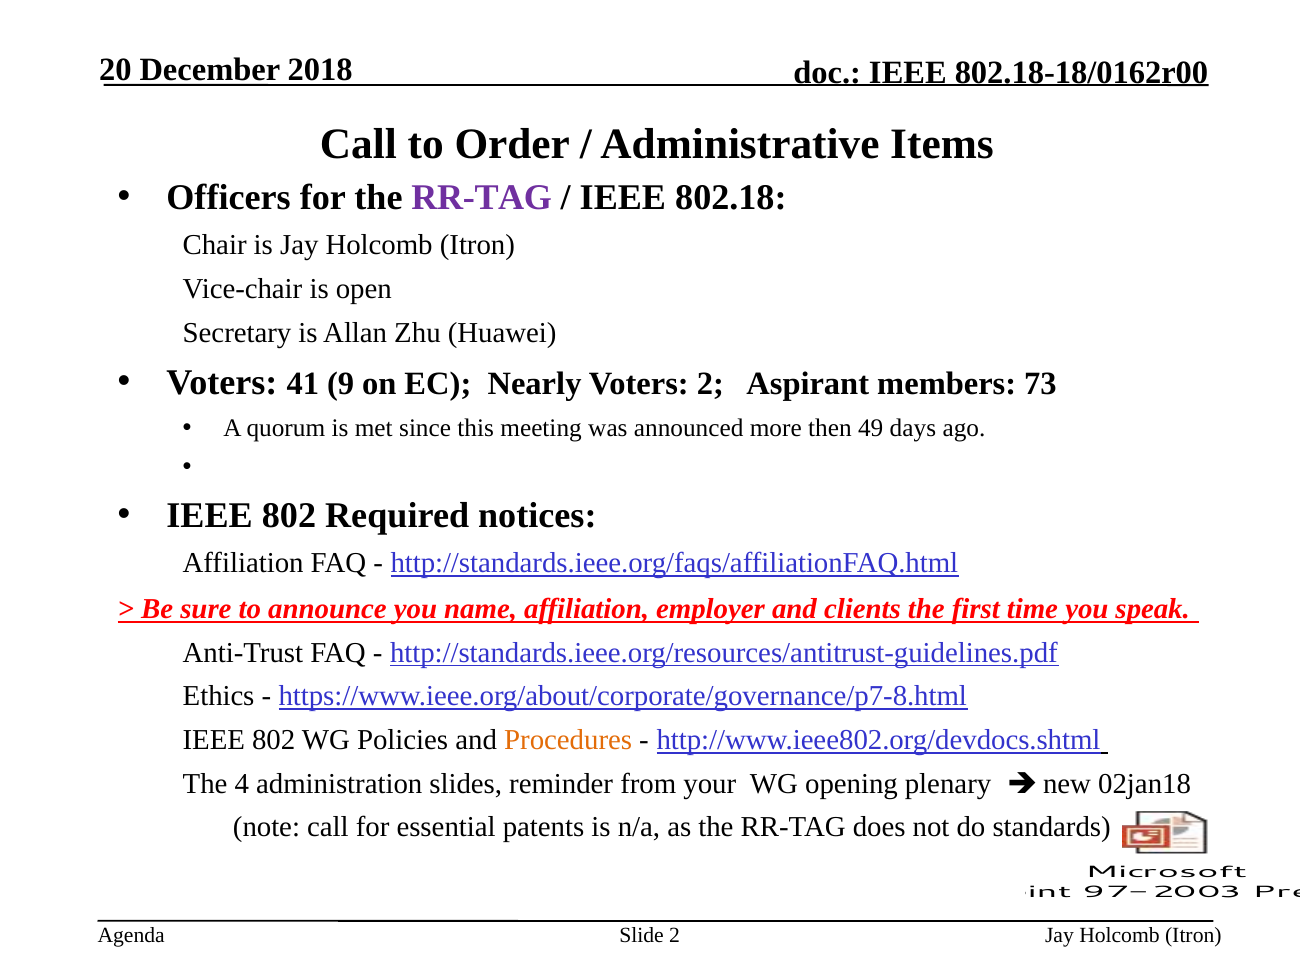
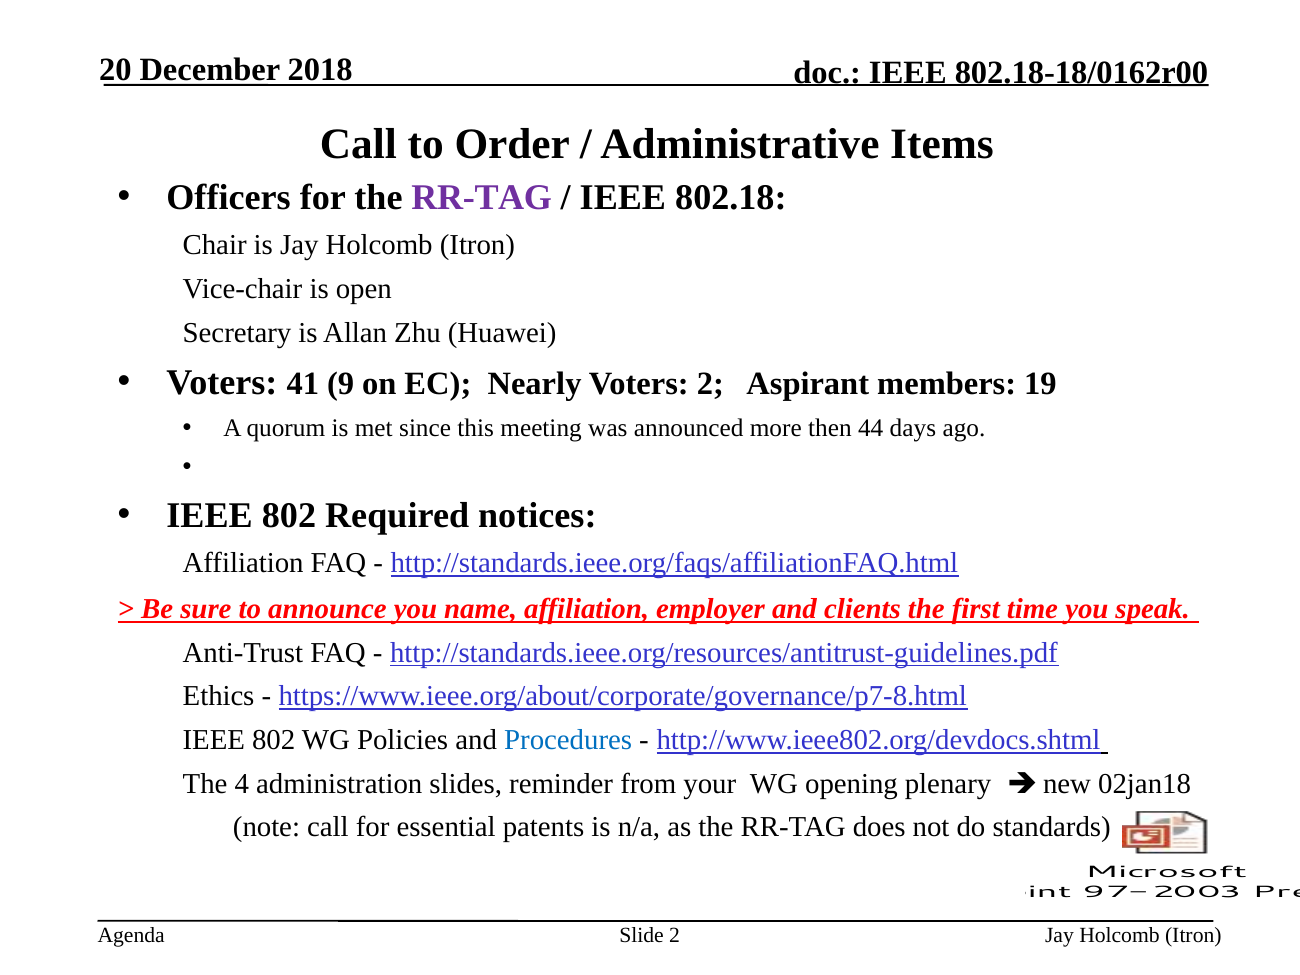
73: 73 -> 19
49: 49 -> 44
Procedures colour: orange -> blue
